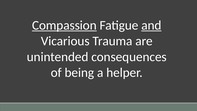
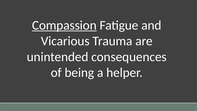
and underline: present -> none
